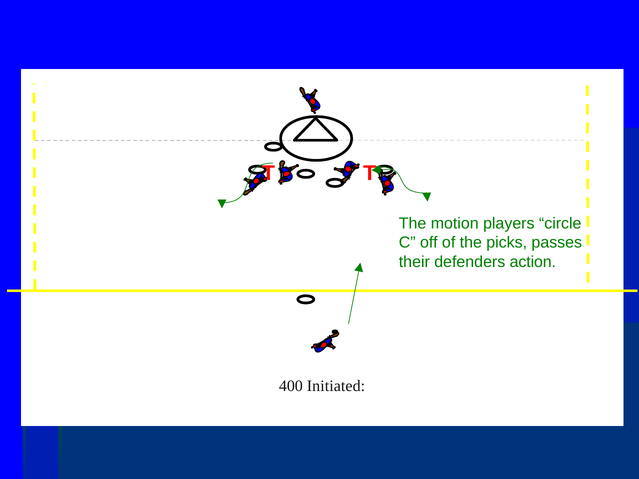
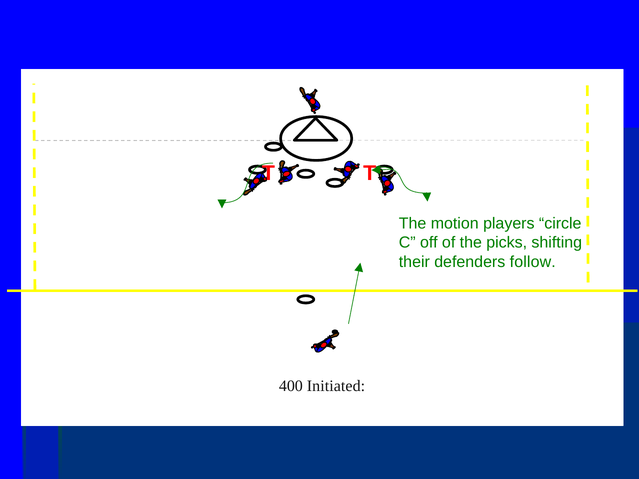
passes: passes -> shifting
action: action -> follow
